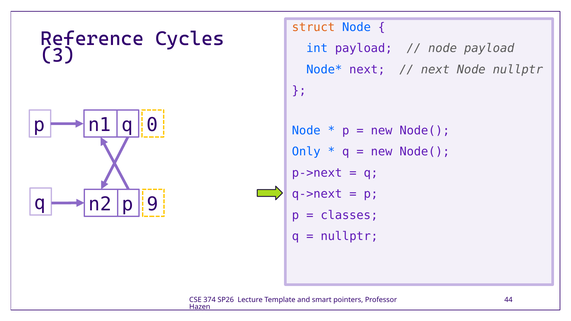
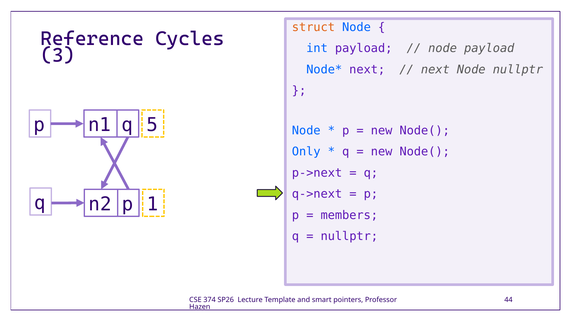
0: 0 -> 5
9: 9 -> 1
classes: classes -> members
